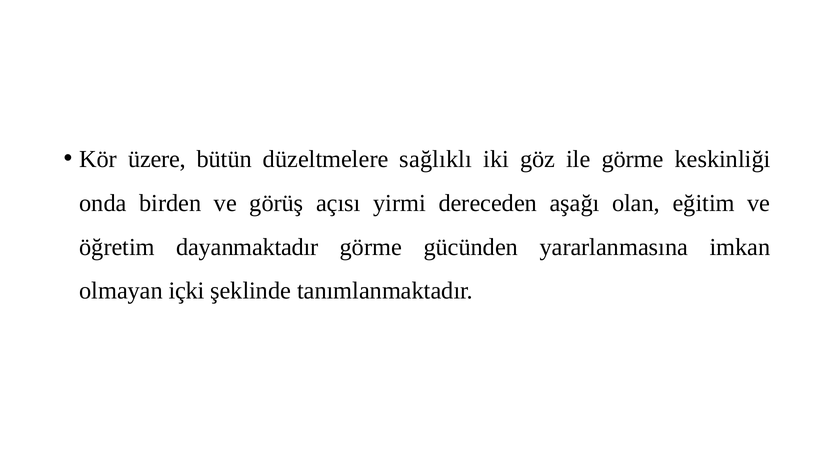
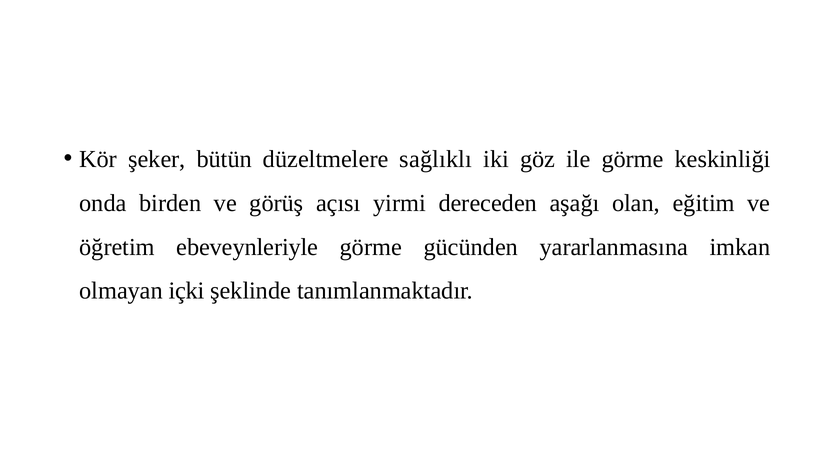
üzere: üzere -> şeker
dayanmaktadır: dayanmaktadır -> ebeveynleriyle
